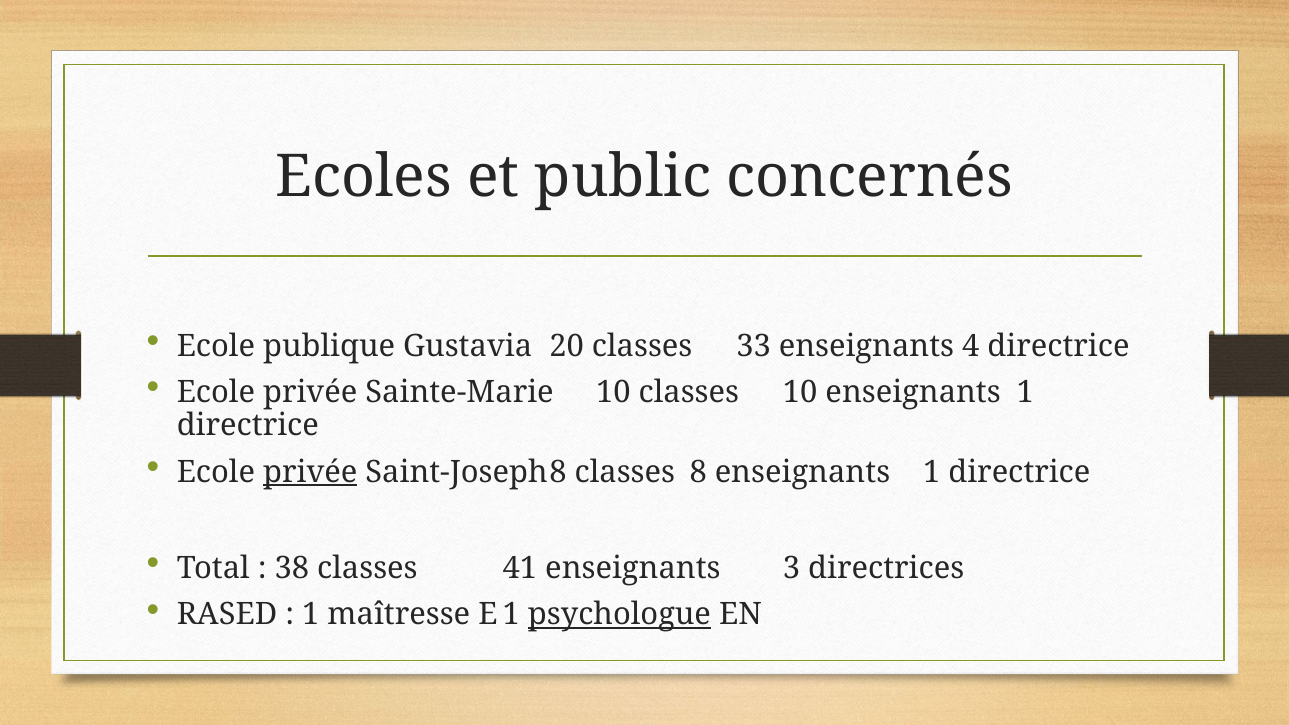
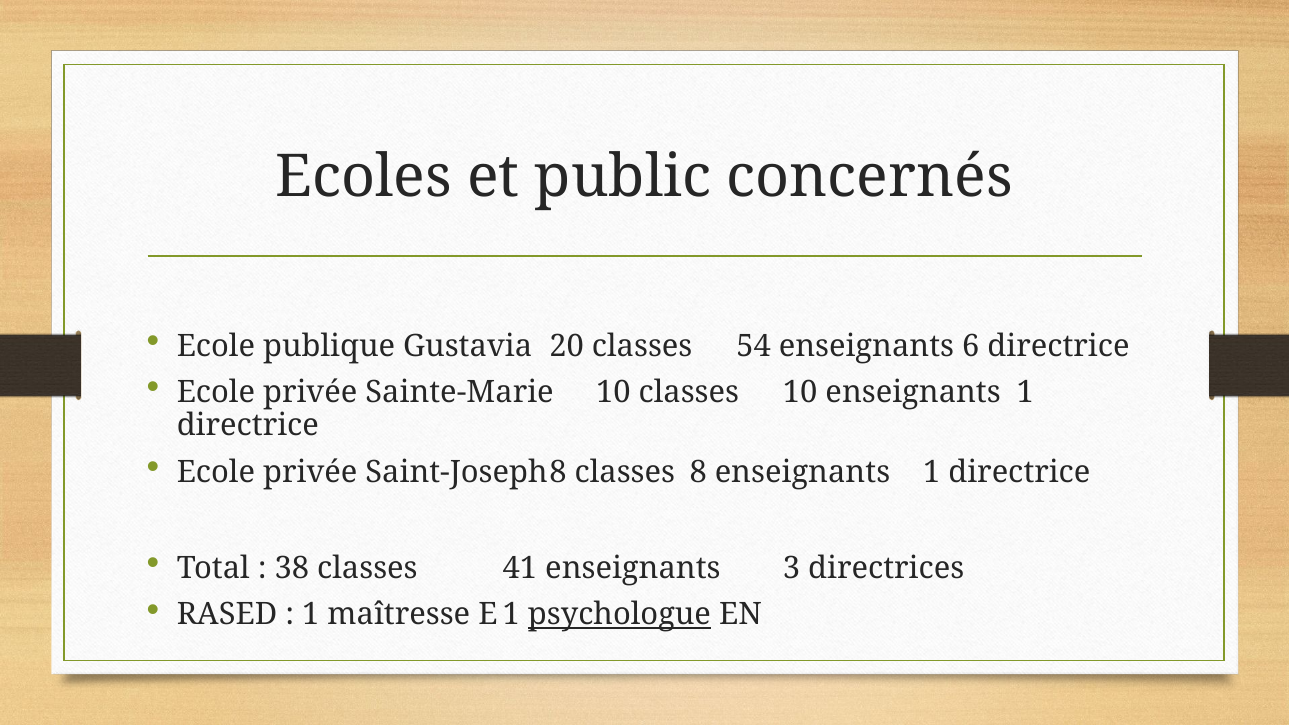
33: 33 -> 54
4: 4 -> 6
privée at (310, 472) underline: present -> none
